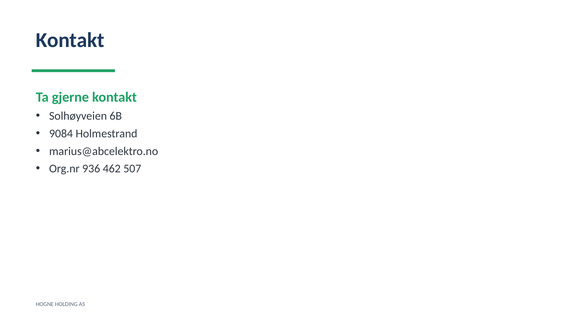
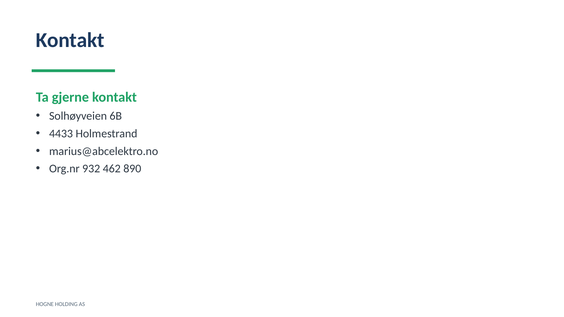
9084: 9084 -> 4433
936: 936 -> 932
507: 507 -> 890
